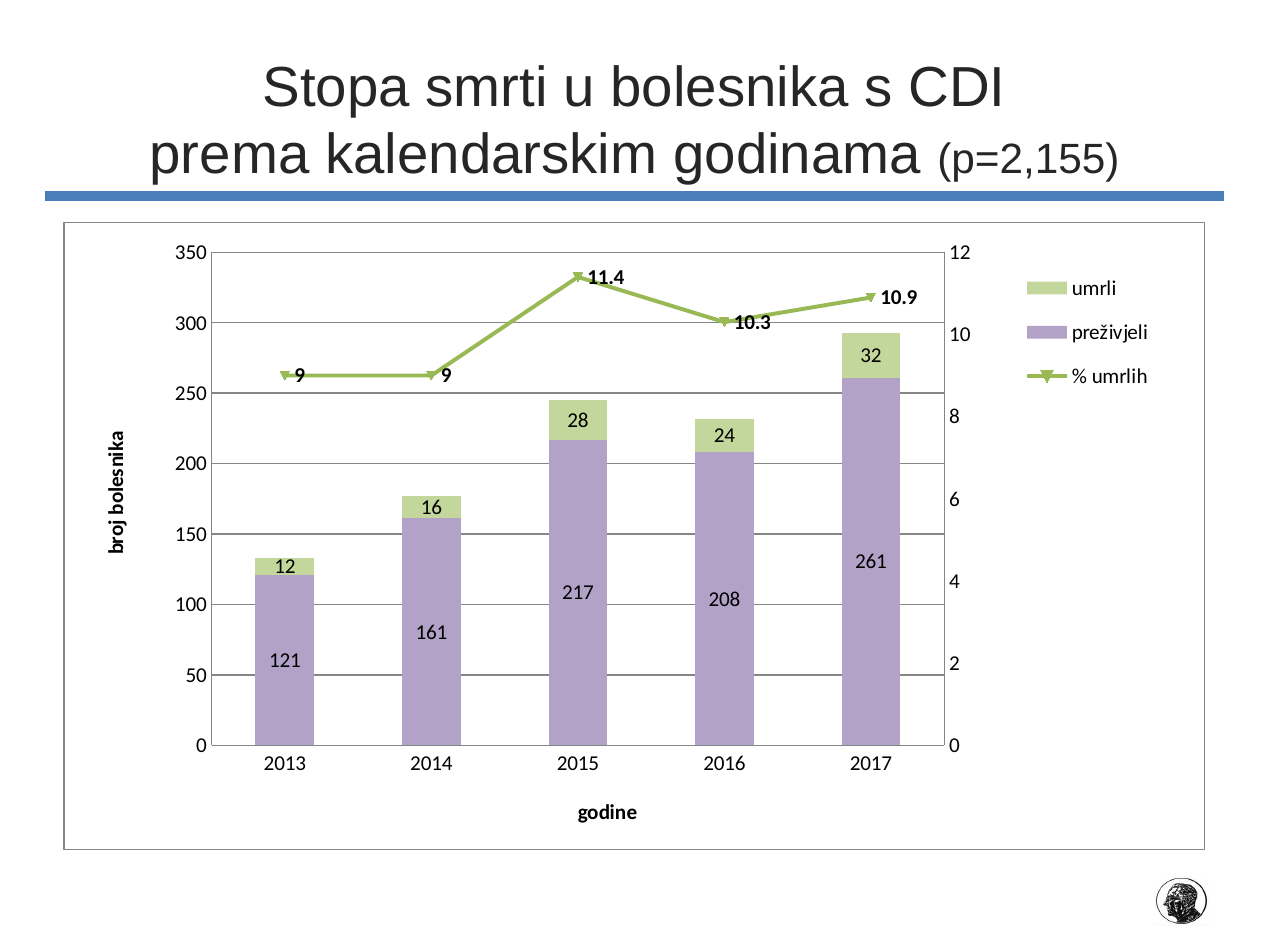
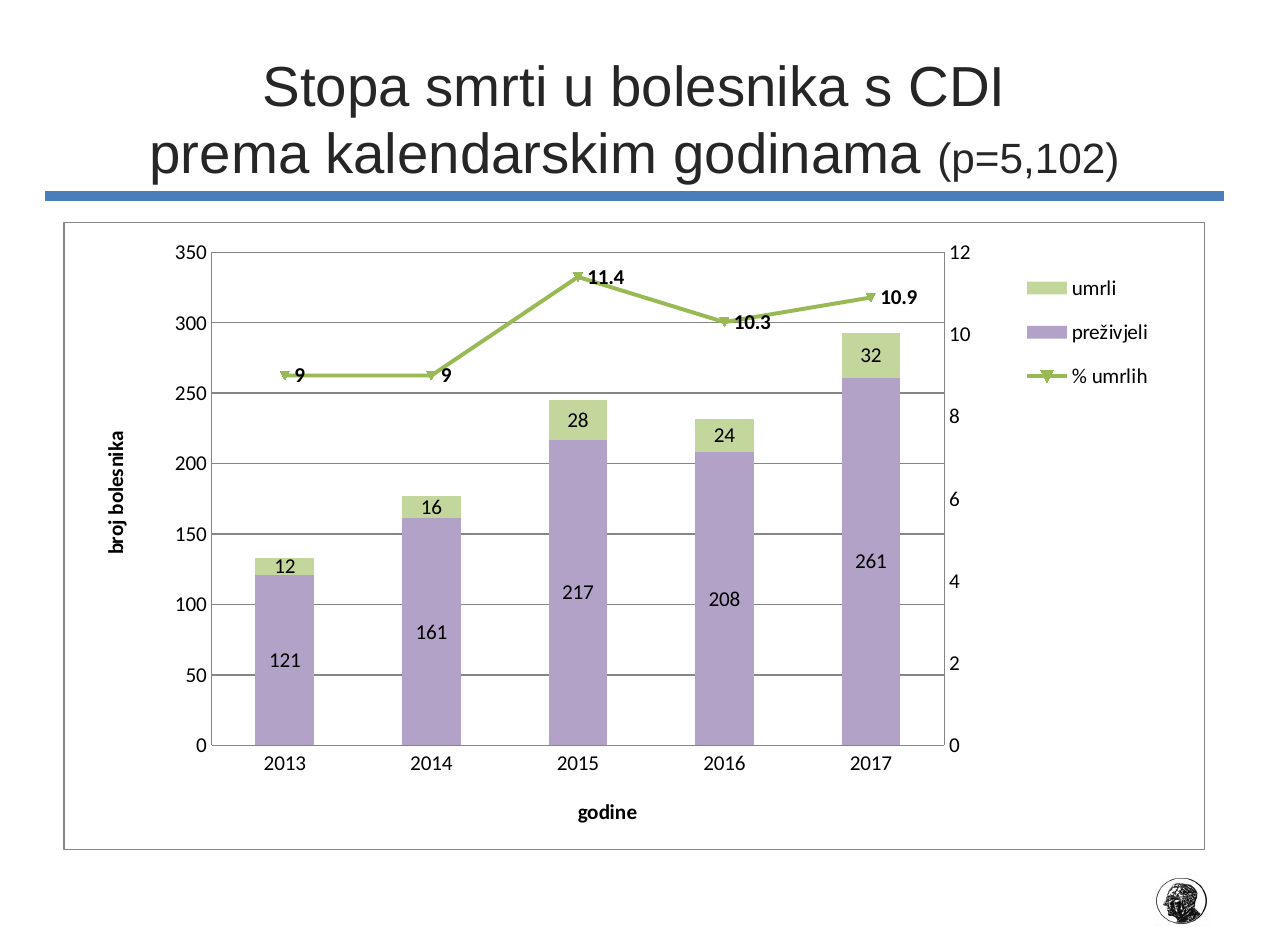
p=2,155: p=2,155 -> p=5,102
